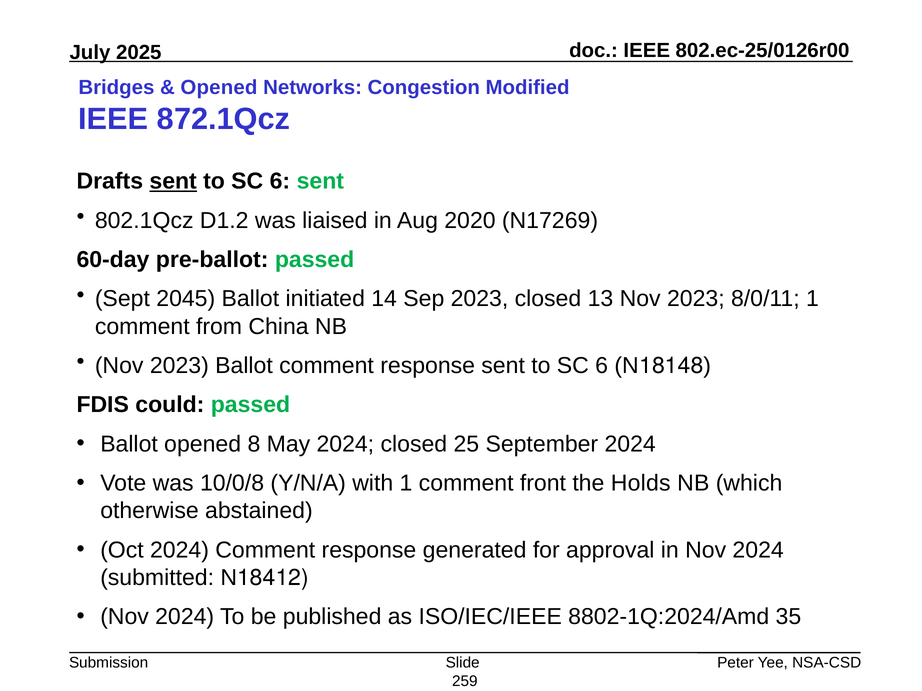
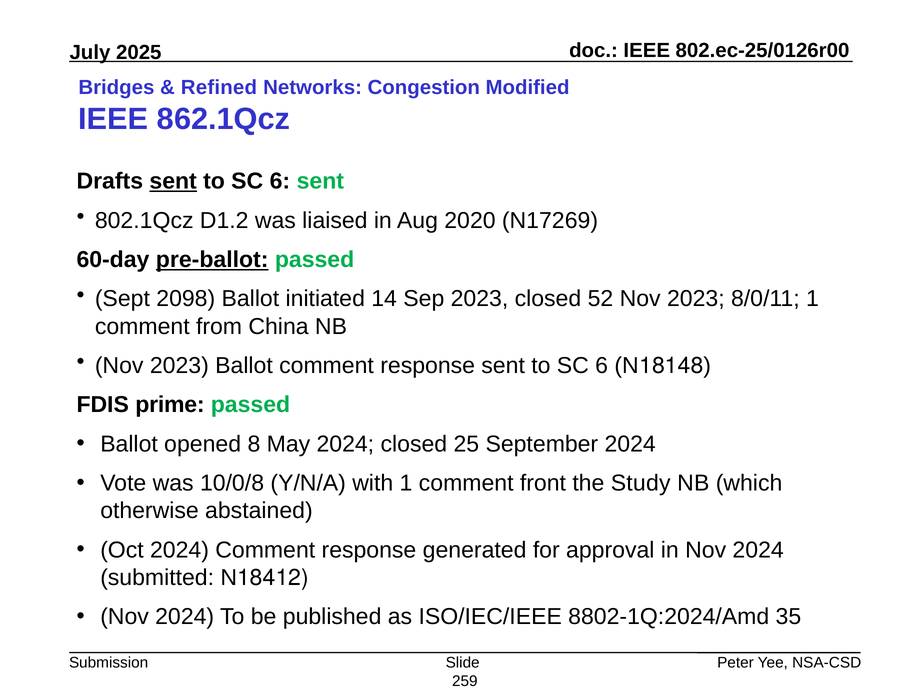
Opened at (219, 88): Opened -> Refined
872.1Qcz: 872.1Qcz -> 862.1Qcz
pre-ballot underline: none -> present
2045: 2045 -> 2098
13: 13 -> 52
could: could -> prime
Holds: Holds -> Study
